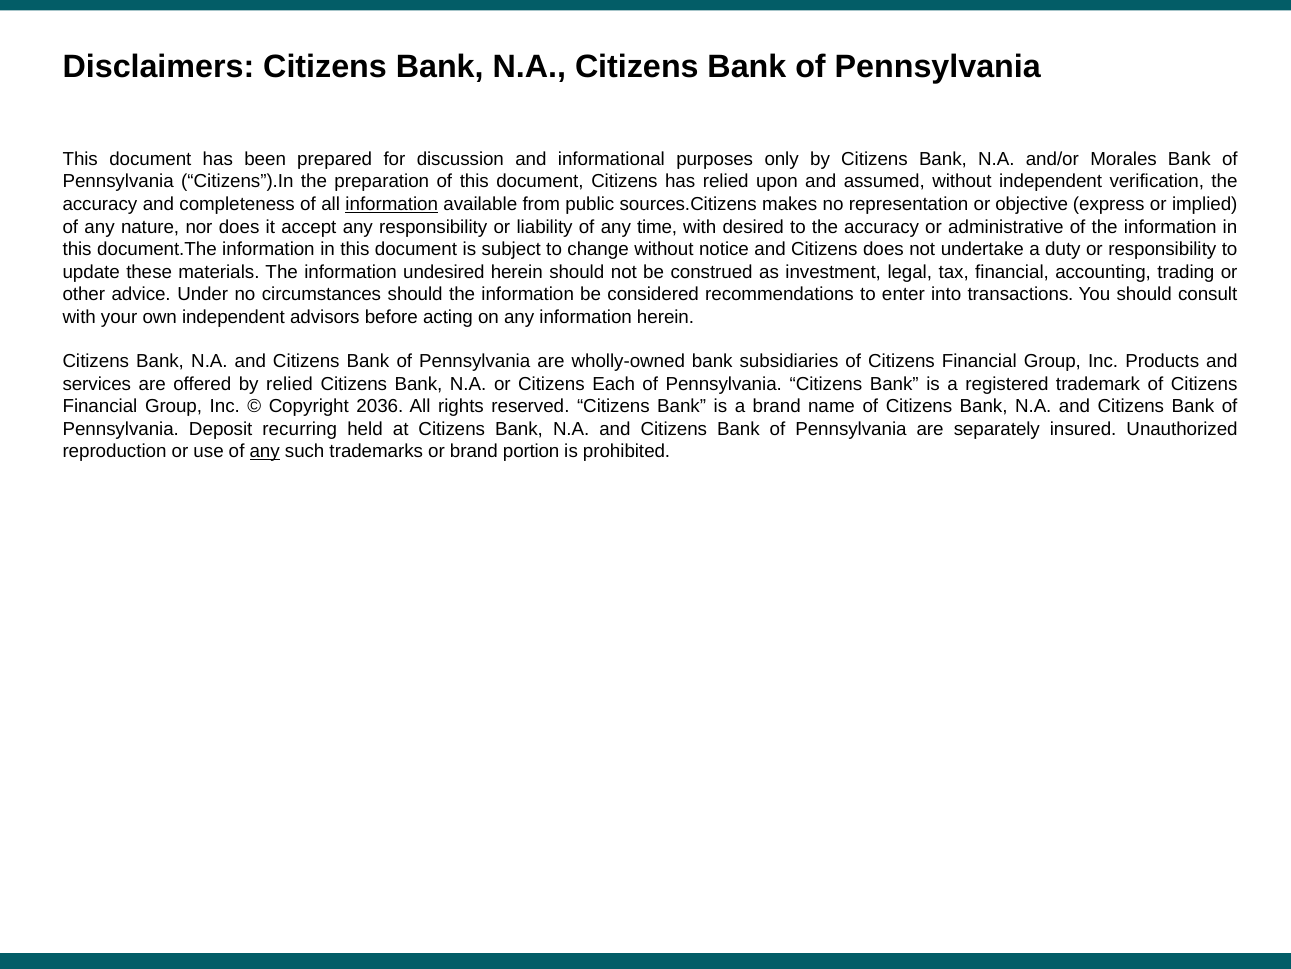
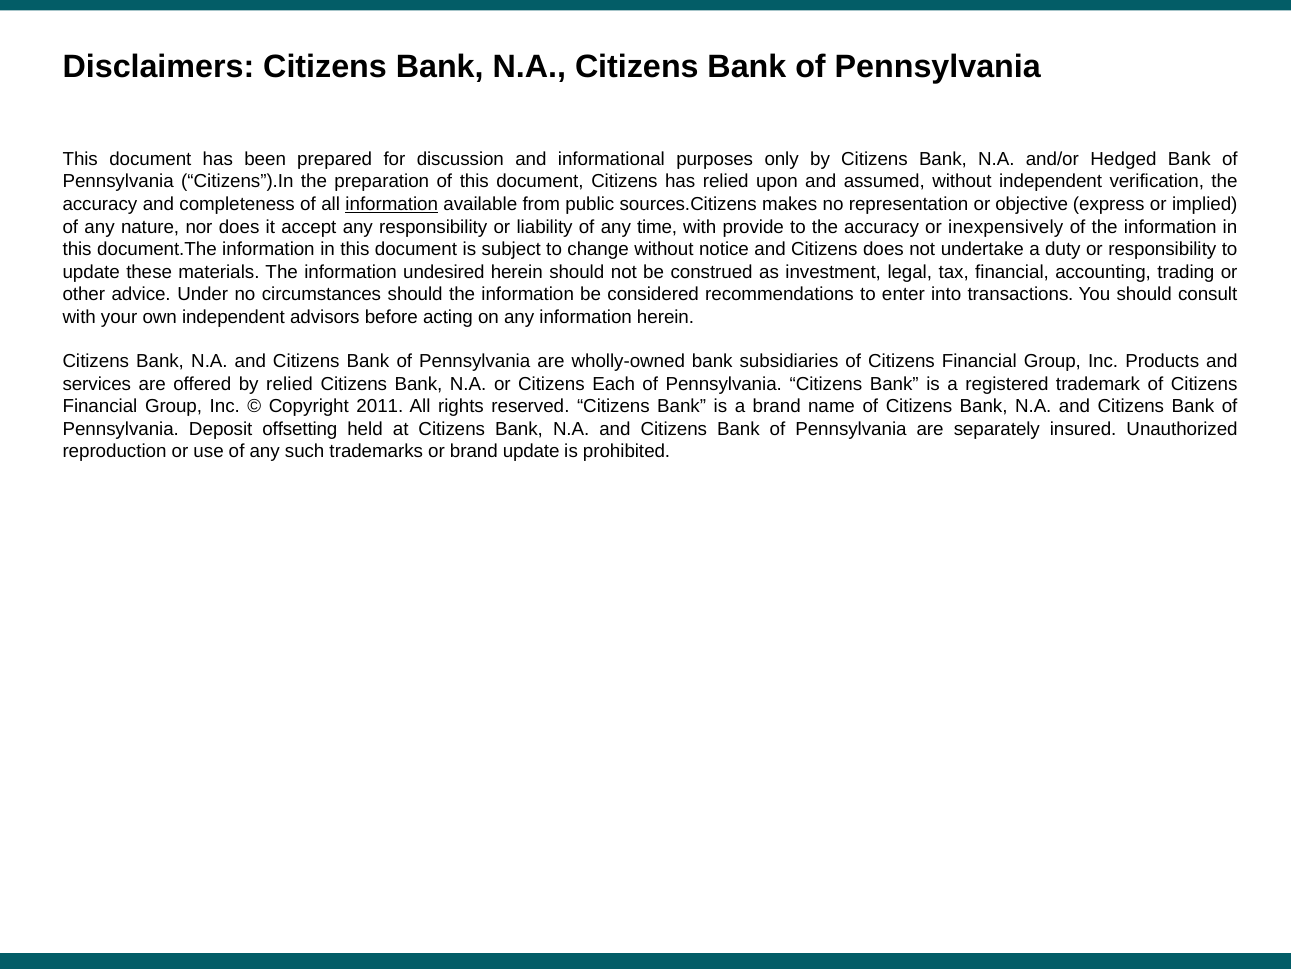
Morales: Morales -> Hedged
desired: desired -> provide
administrative: administrative -> inexpensively
2036: 2036 -> 2011
recurring: recurring -> offsetting
any at (265, 451) underline: present -> none
brand portion: portion -> update
